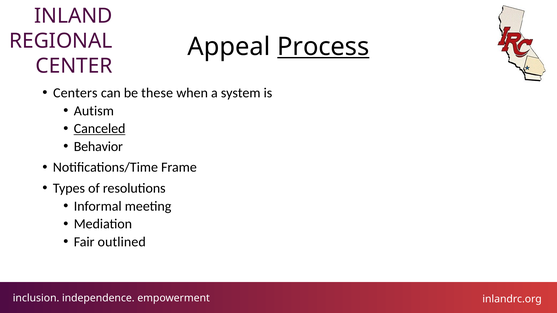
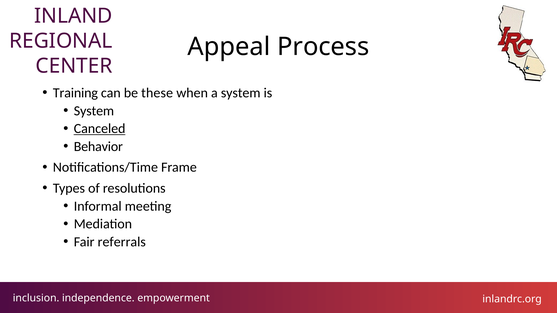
Process underline: present -> none
Centers: Centers -> Training
Autism at (94, 111): Autism -> System
outlined: outlined -> referrals
